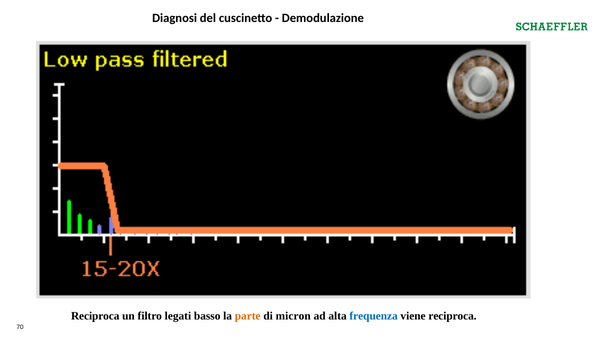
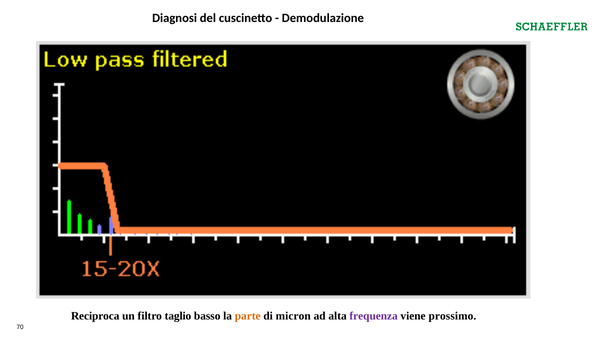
legati: legati -> taglio
frequenza colour: blue -> purple
viene reciproca: reciproca -> prossimo
